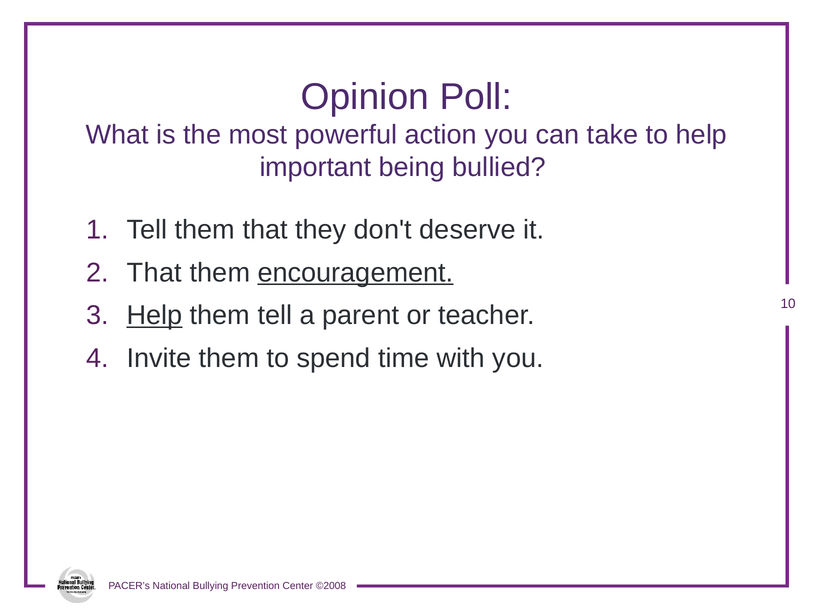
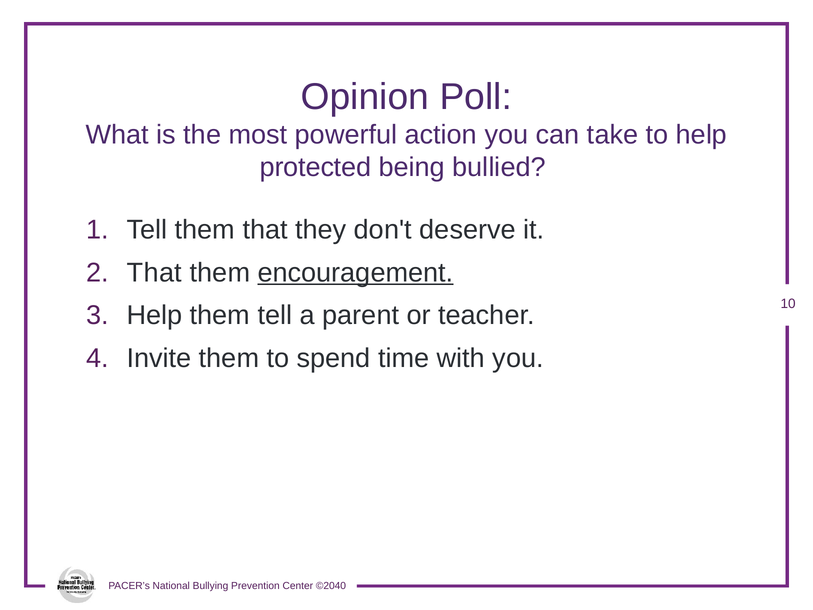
important: important -> protected
Help at (155, 315) underline: present -> none
©2008: ©2008 -> ©2040
